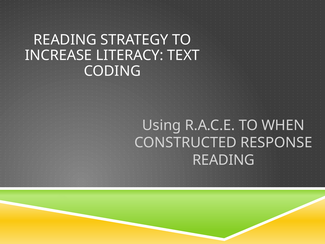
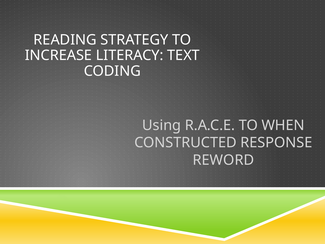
READING at (223, 160): READING -> REWORD
